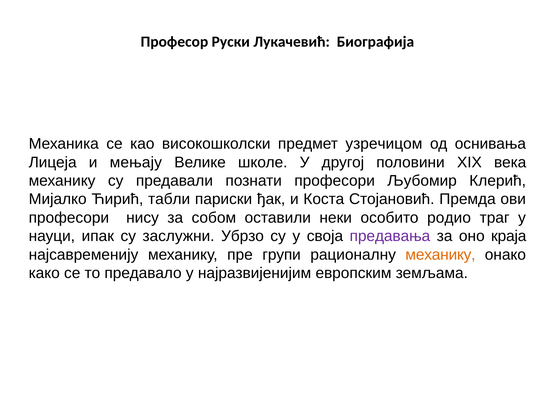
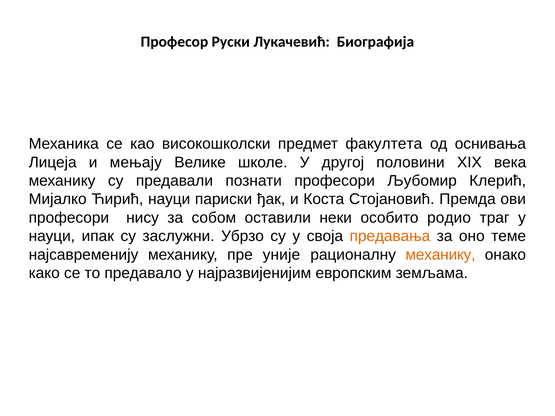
узречицом: узречицом -> факултета
Ћирић табли: табли -> науци
предавања colour: purple -> orange
краја: краја -> теме
групи: групи -> уније
